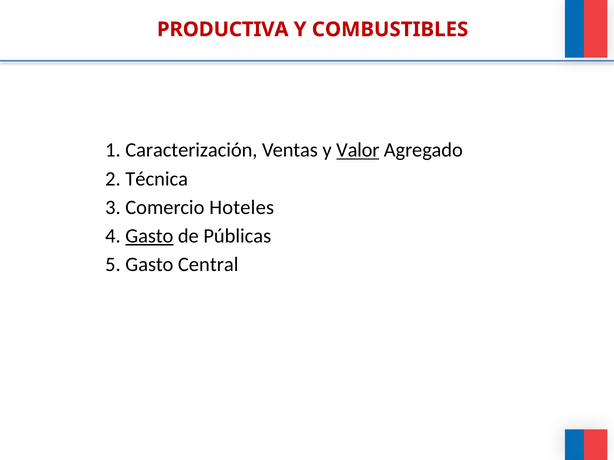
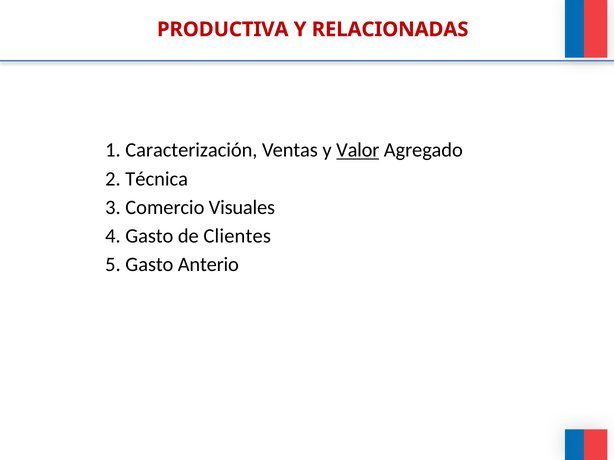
COMBUSTIBLES: COMBUSTIBLES -> RELACIONADAS
Hoteles: Hoteles -> Visuales
Gasto at (149, 236) underline: present -> none
Públicas: Públicas -> Clientes
Central: Central -> Anterio
